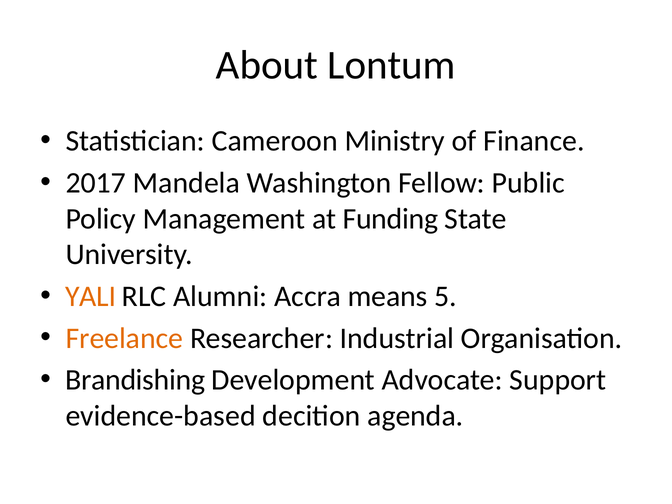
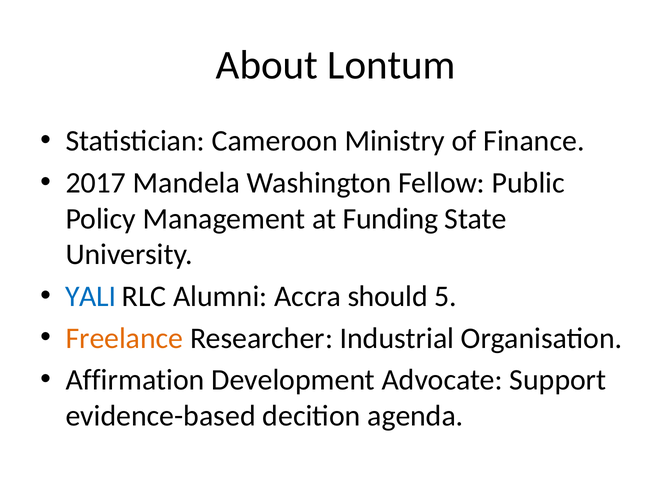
YALI colour: orange -> blue
means: means -> should
Brandishing: Brandishing -> Affirmation
